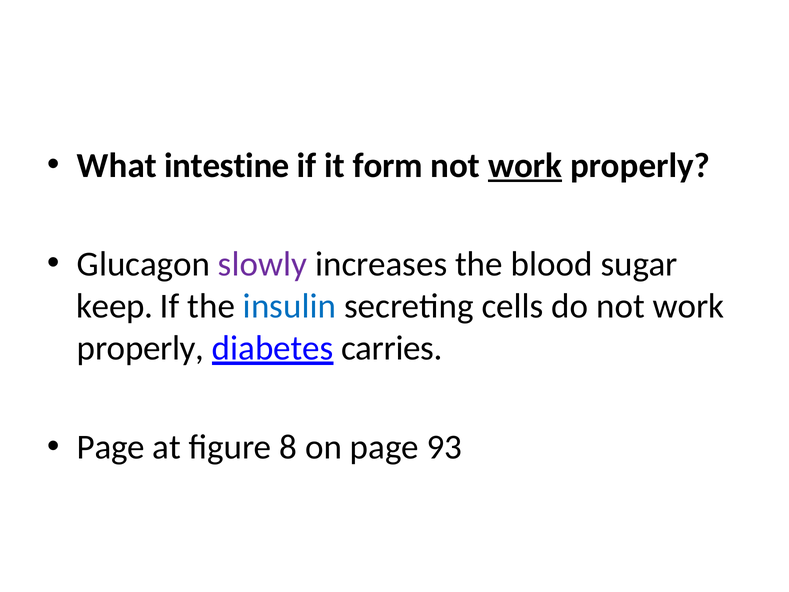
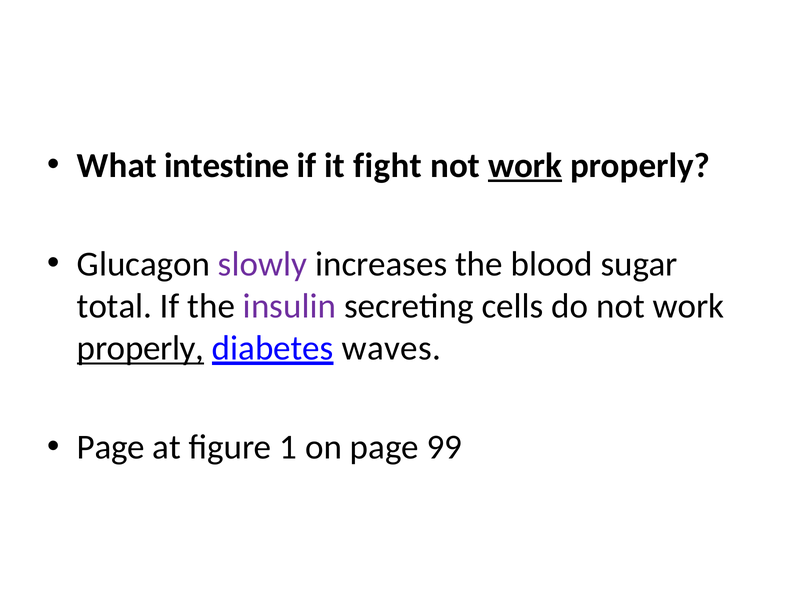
form: form -> fight
keep: keep -> total
insulin colour: blue -> purple
properly at (141, 348) underline: none -> present
carries: carries -> waves
8: 8 -> 1
93: 93 -> 99
